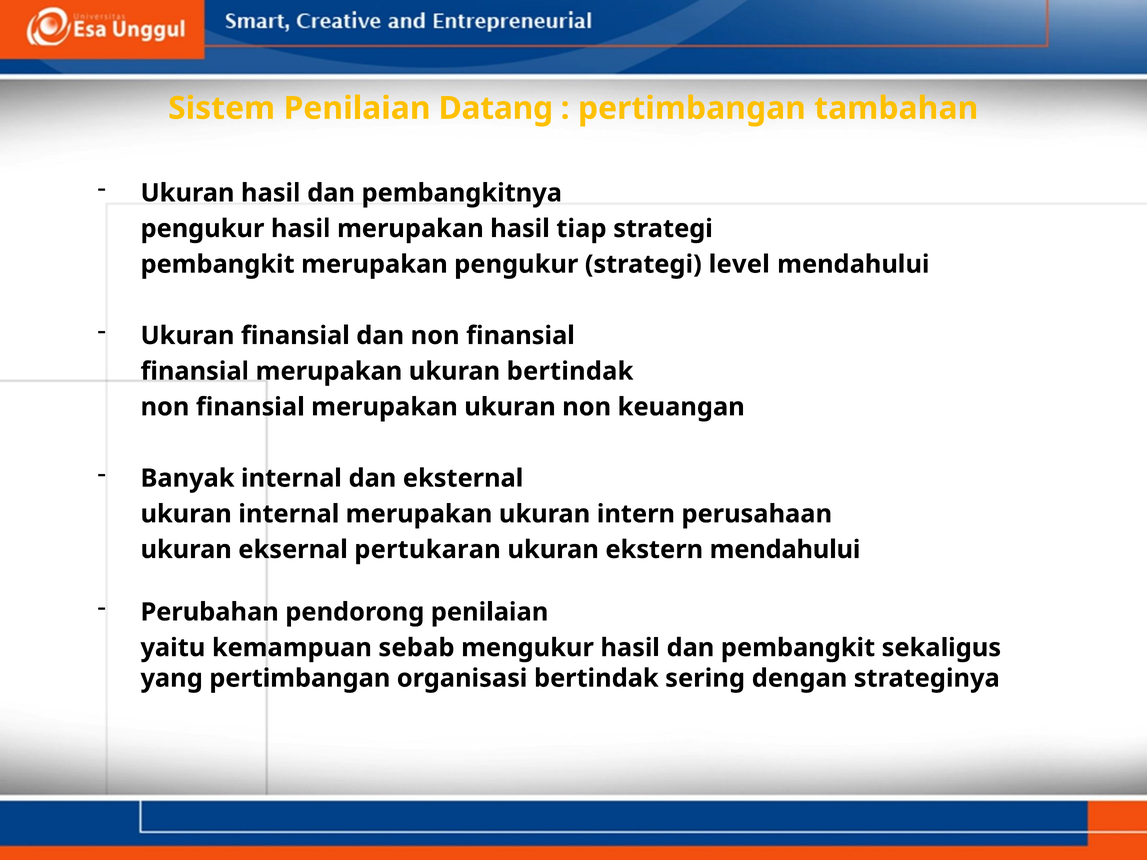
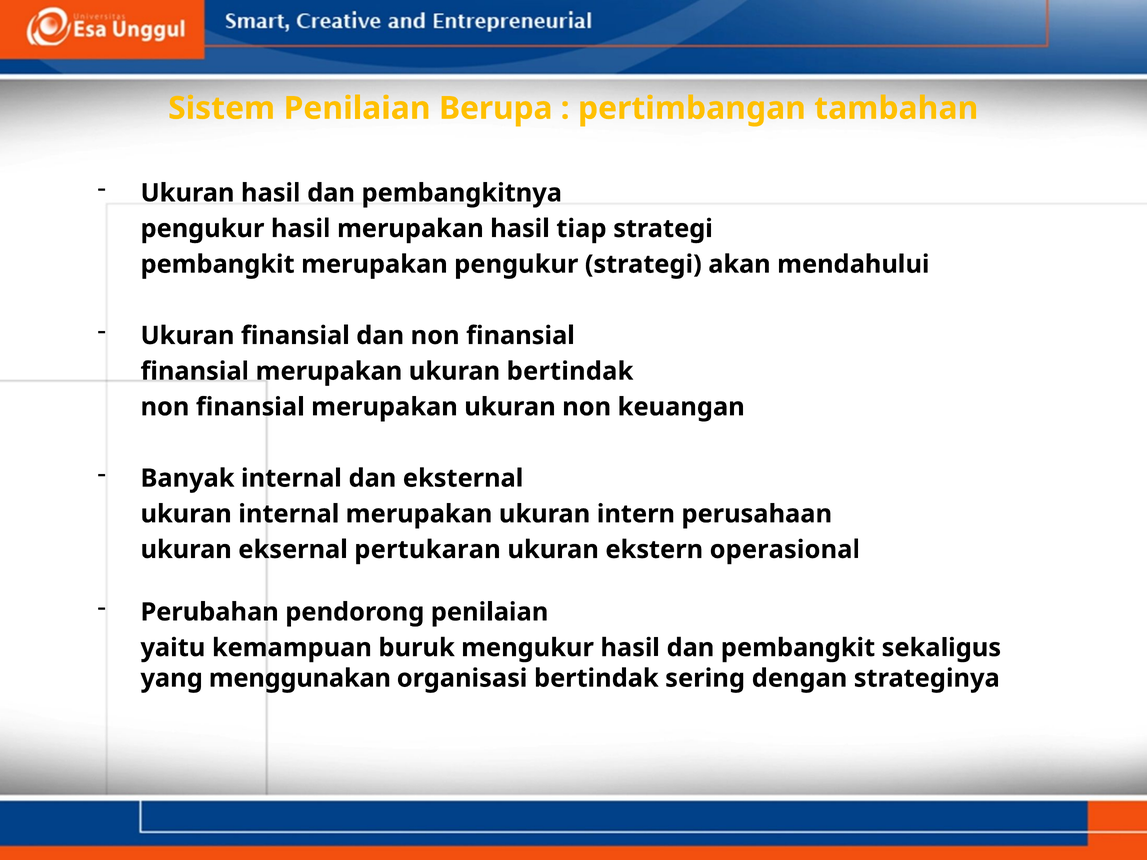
Datang: Datang -> Berupa
level: level -> akan
ekstern mendahului: mendahului -> operasional
sebab: sebab -> buruk
yang pertimbangan: pertimbangan -> menggunakan
